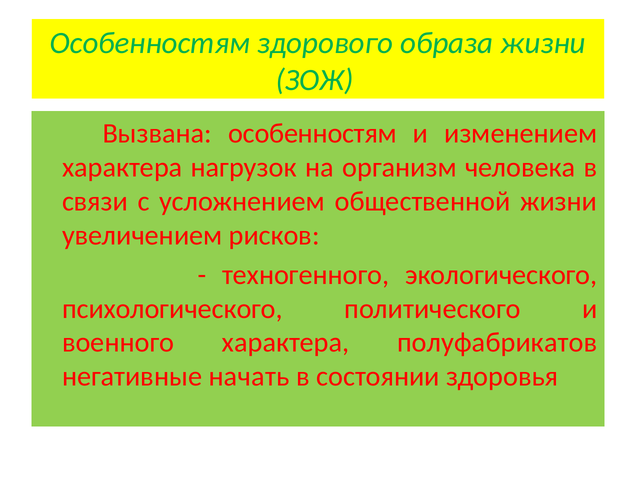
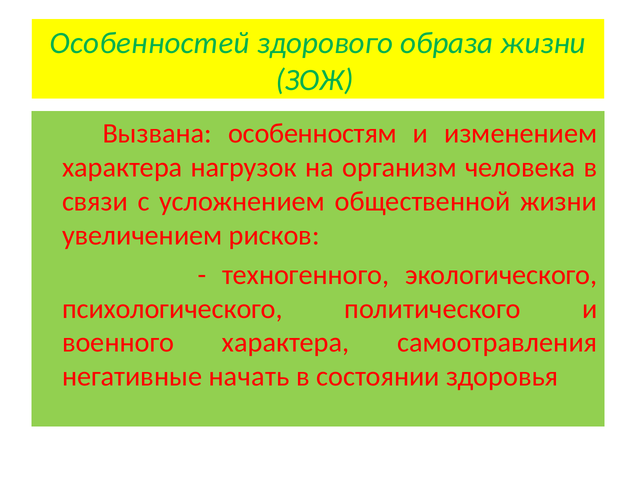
Особенностям at (150, 43): Особенностям -> Особенностей
полуфабрикатов: полуфабрикатов -> самоотравления
